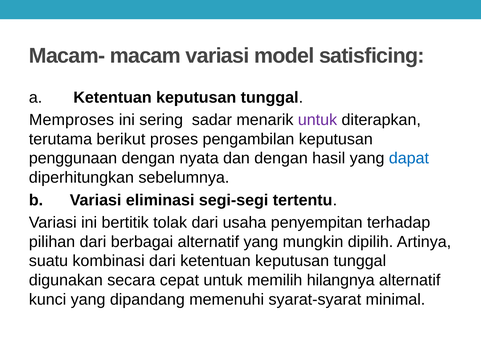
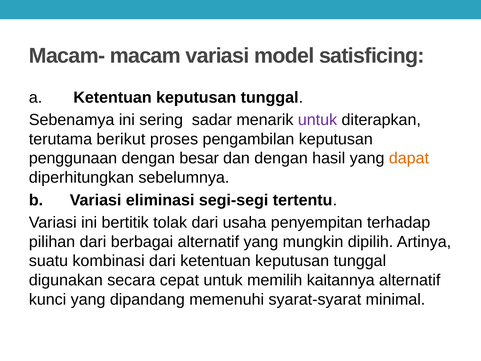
Memproses: Memproses -> Sebenamya
nyata: nyata -> besar
dapat colour: blue -> orange
hilangnya: hilangnya -> kaitannya
